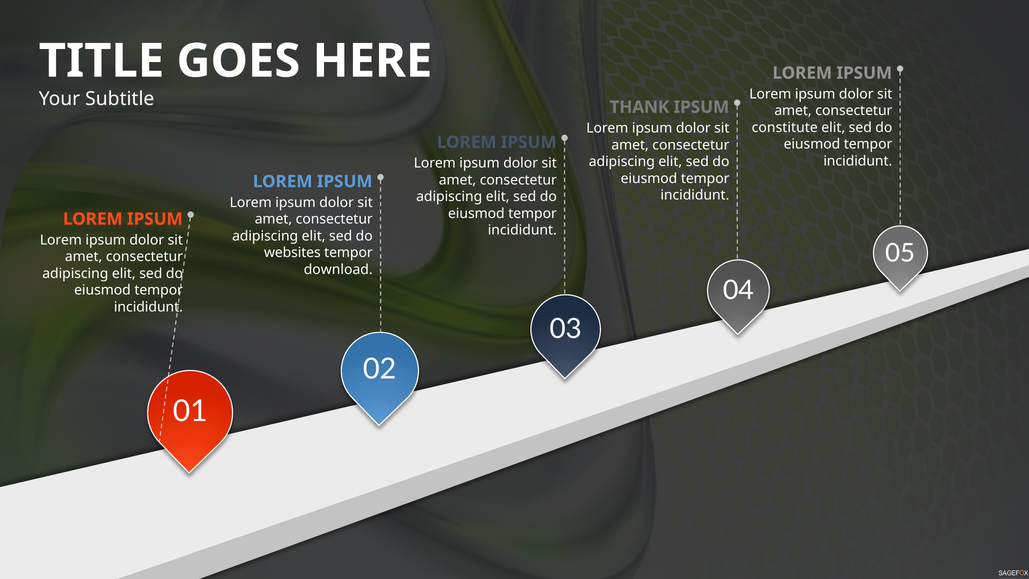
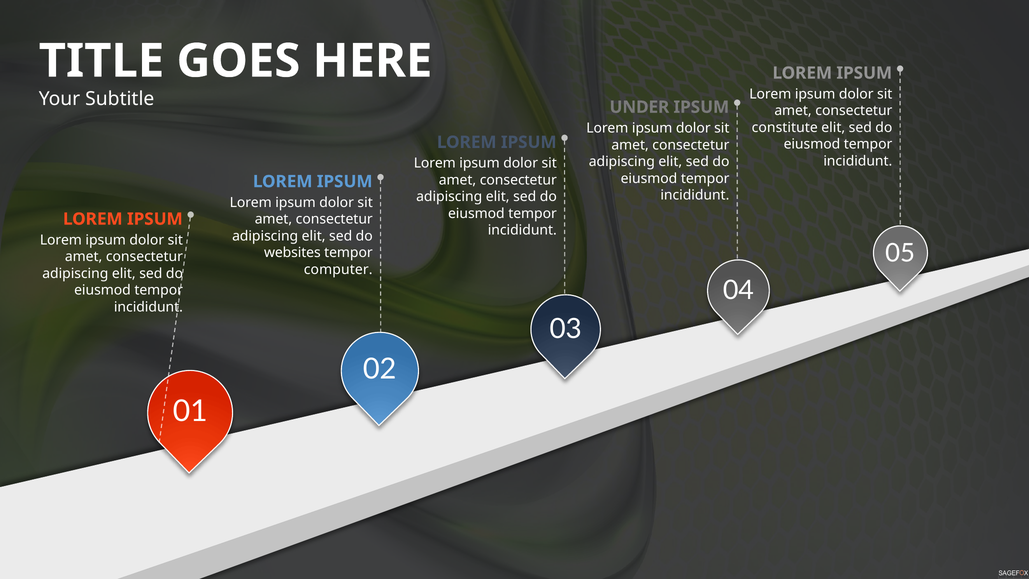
THANK: THANK -> UNDER
download: download -> computer
